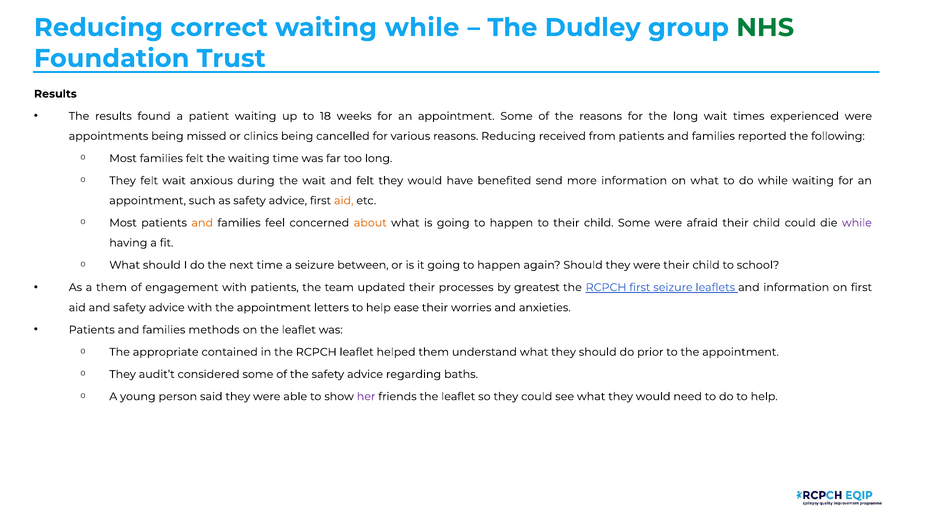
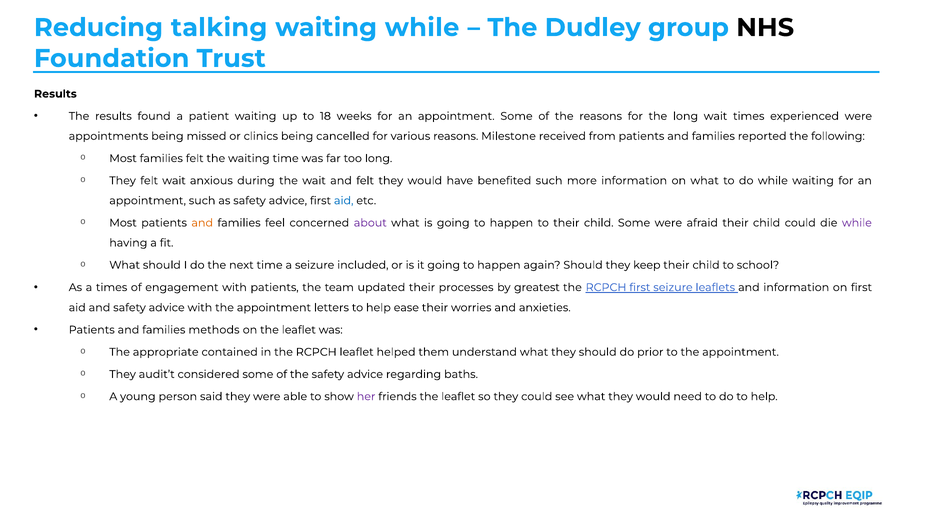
correct: correct -> talking
NHS colour: green -> black
reasons Reducing: Reducing -> Milestone
benefited send: send -> such
aid at (344, 200) colour: orange -> blue
about colour: orange -> purple
between: between -> included
Should they were: were -> keep
a them: them -> times
